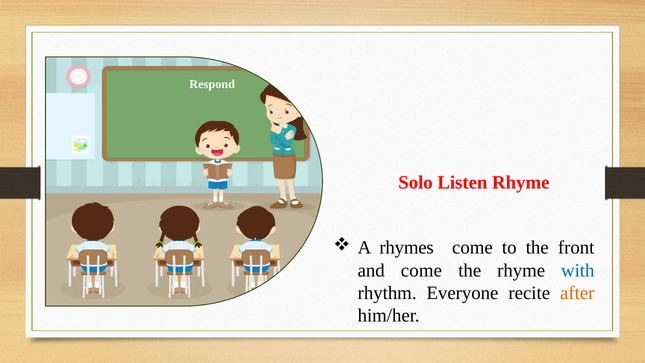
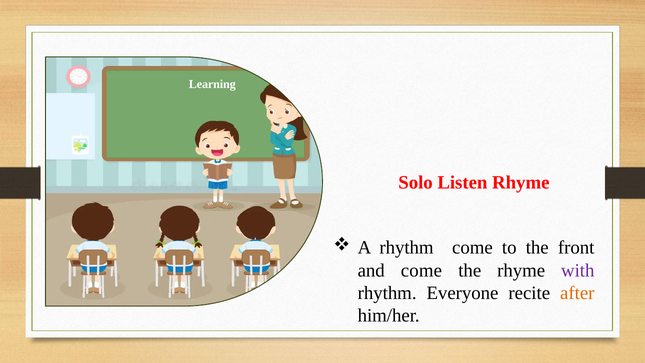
Respond: Respond -> Learning
A rhymes: rhymes -> rhythm
with colour: blue -> purple
